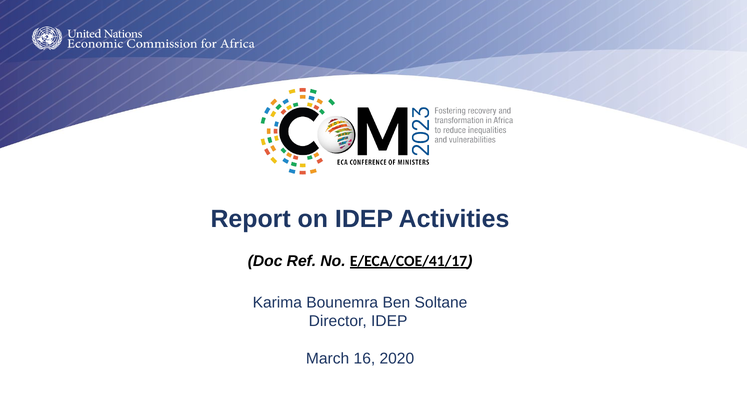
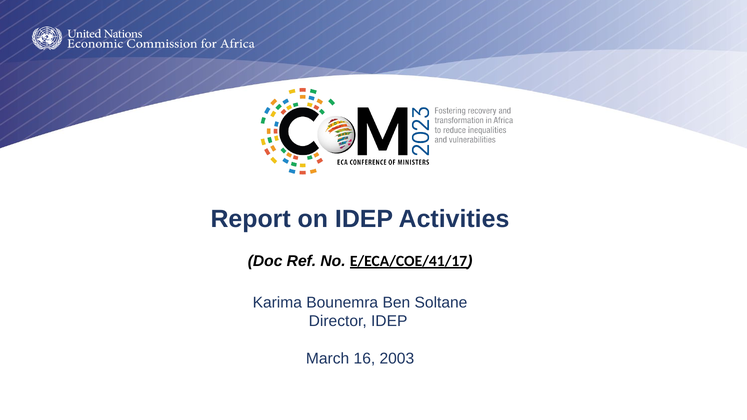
2020: 2020 -> 2003
